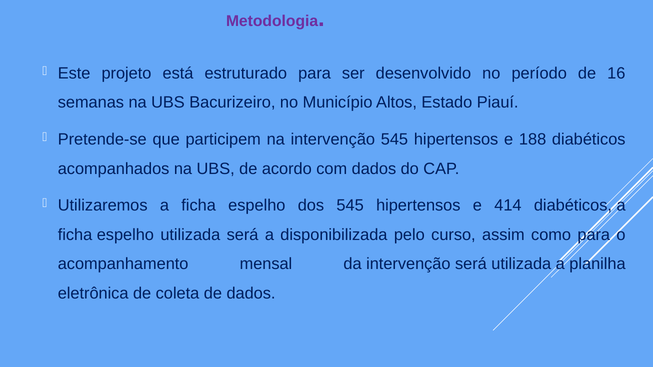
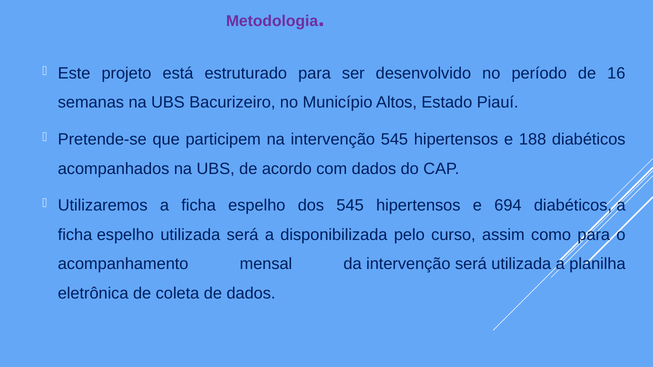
414: 414 -> 694
